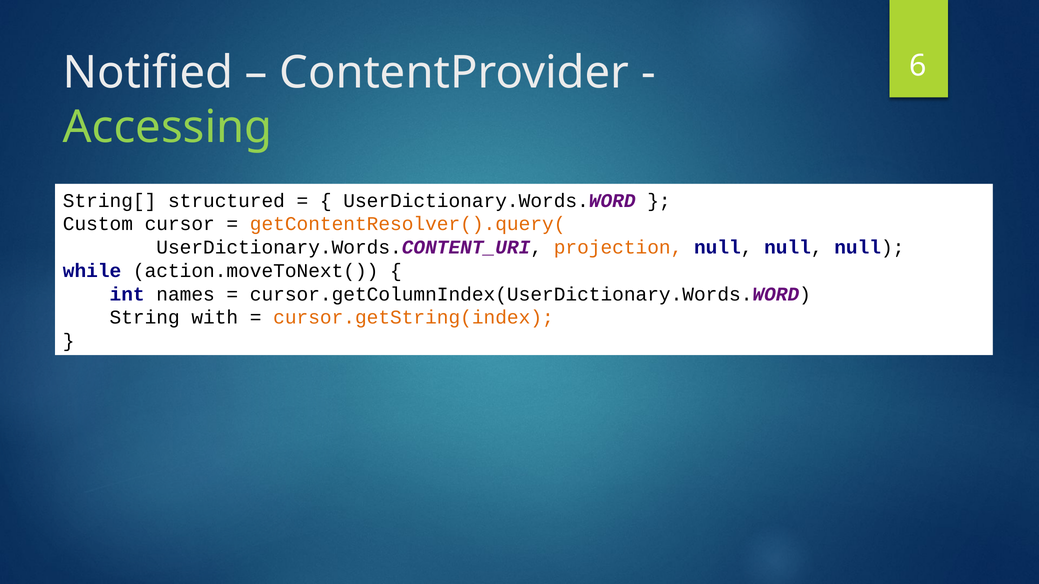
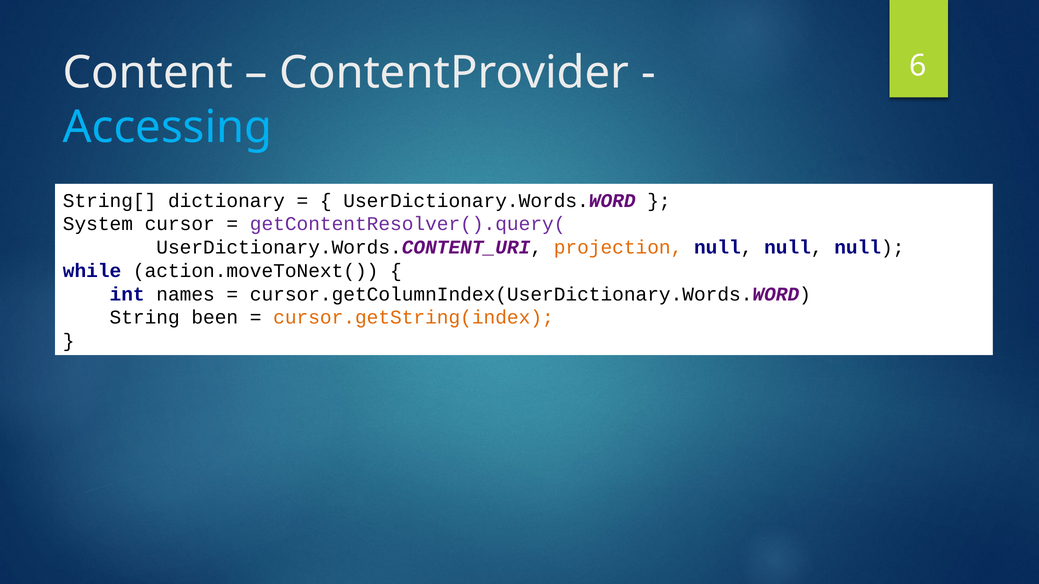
Notified: Notified -> Content
Accessing colour: light green -> light blue
structured: structured -> dictionary
Custom: Custom -> System
getContentResolver().query( colour: orange -> purple
with: with -> been
